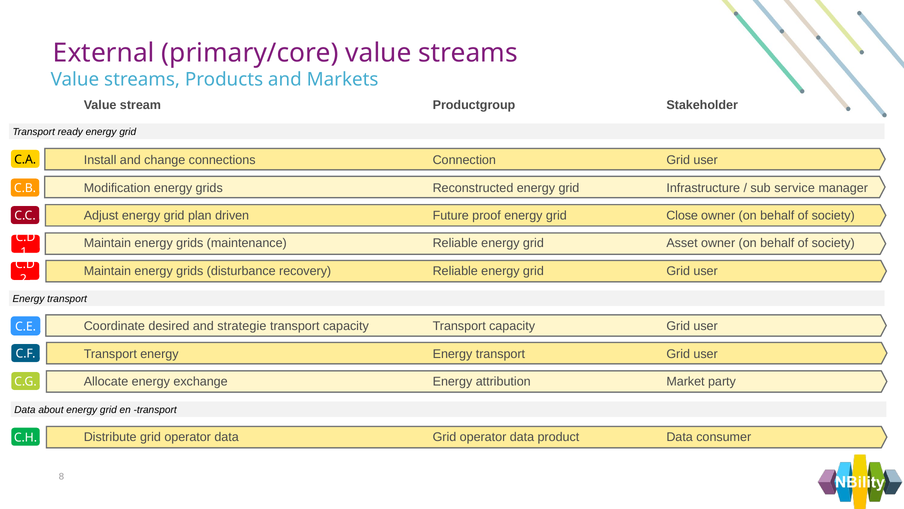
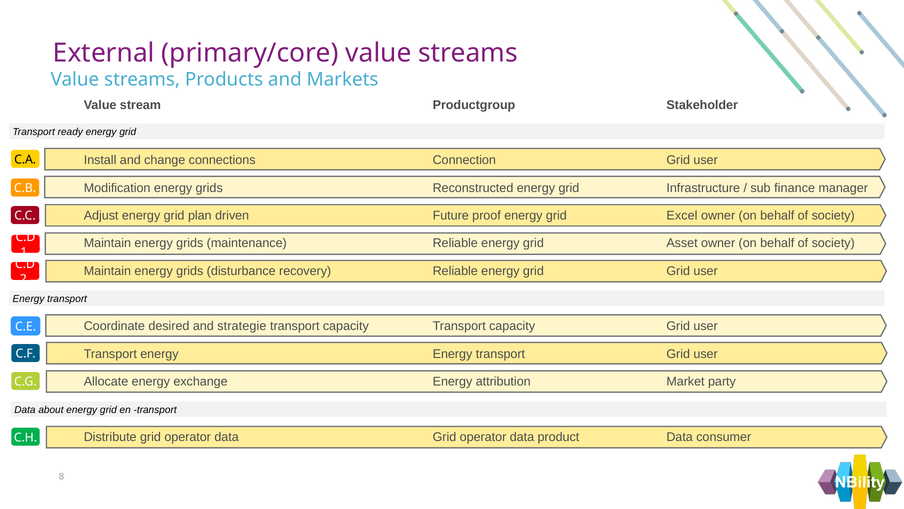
service: service -> finance
Close: Close -> Excel
